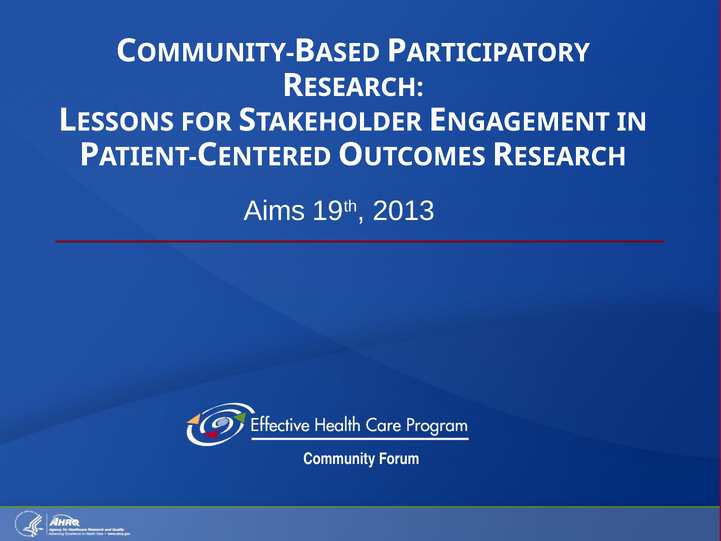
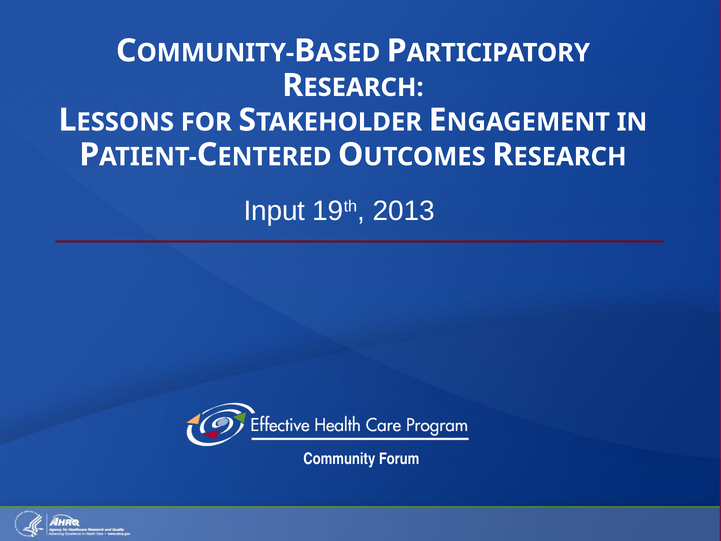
Aims: Aims -> Input
